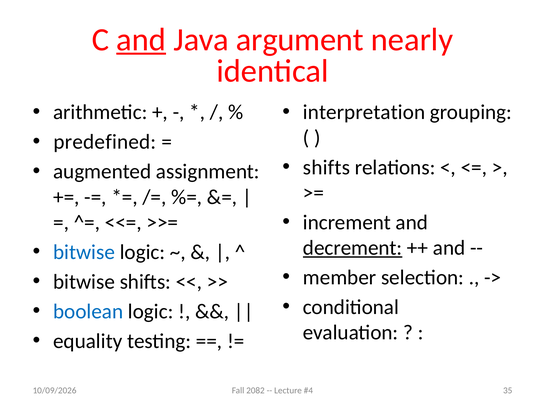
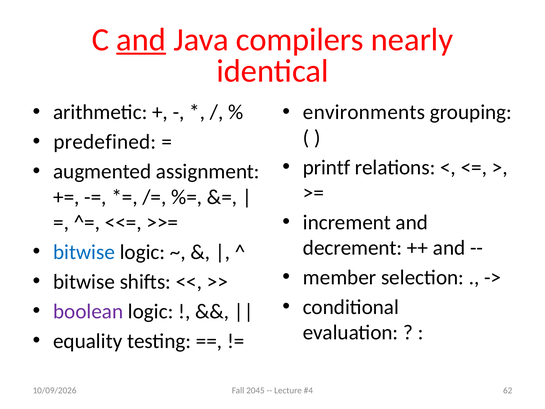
argument: argument -> compilers
interpretation: interpretation -> environments
shifts at (326, 167): shifts -> printf
decrement underline: present -> none
boolean colour: blue -> purple
2082: 2082 -> 2045
35: 35 -> 62
